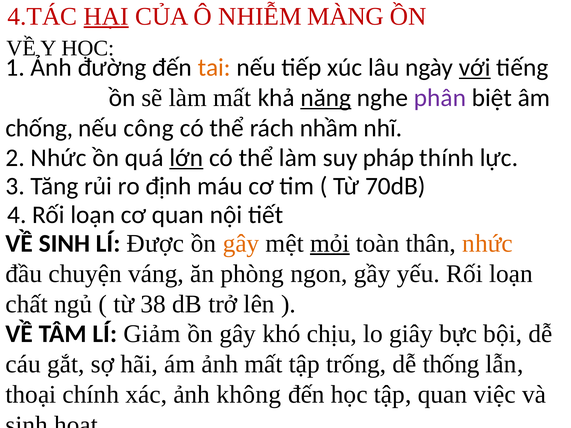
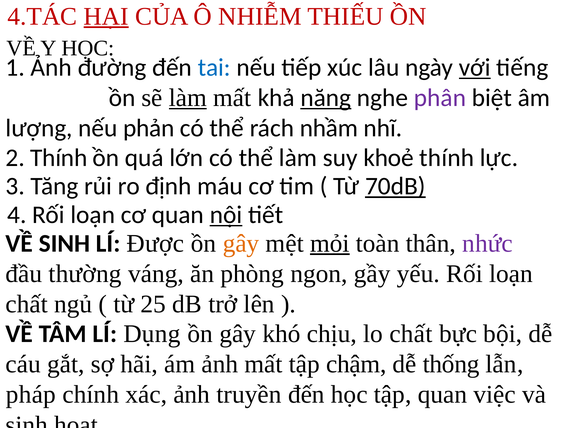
MÀNG: MÀNG -> THIẾU
tai colour: orange -> blue
làm at (188, 98) underline: none -> present
chống: chống -> lượng
công: công -> phản
2 Nhức: Nhức -> Thính
lớn underline: present -> none
pháp: pháp -> khoẻ
70dB underline: none -> present
nội underline: none -> present
nhức at (487, 243) colour: orange -> purple
chuyện: chuyện -> thường
38: 38 -> 25
Giảm: Giảm -> Dụng
lo giây: giây -> chất
trống: trống -> chậm
thoại: thoại -> pháp
không: không -> truyền
